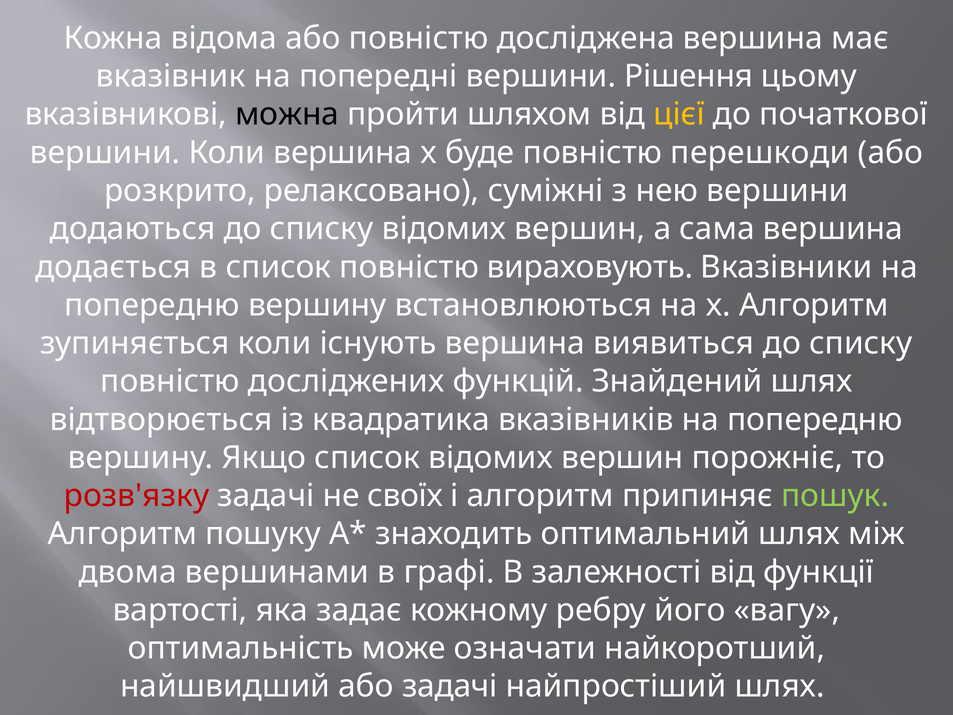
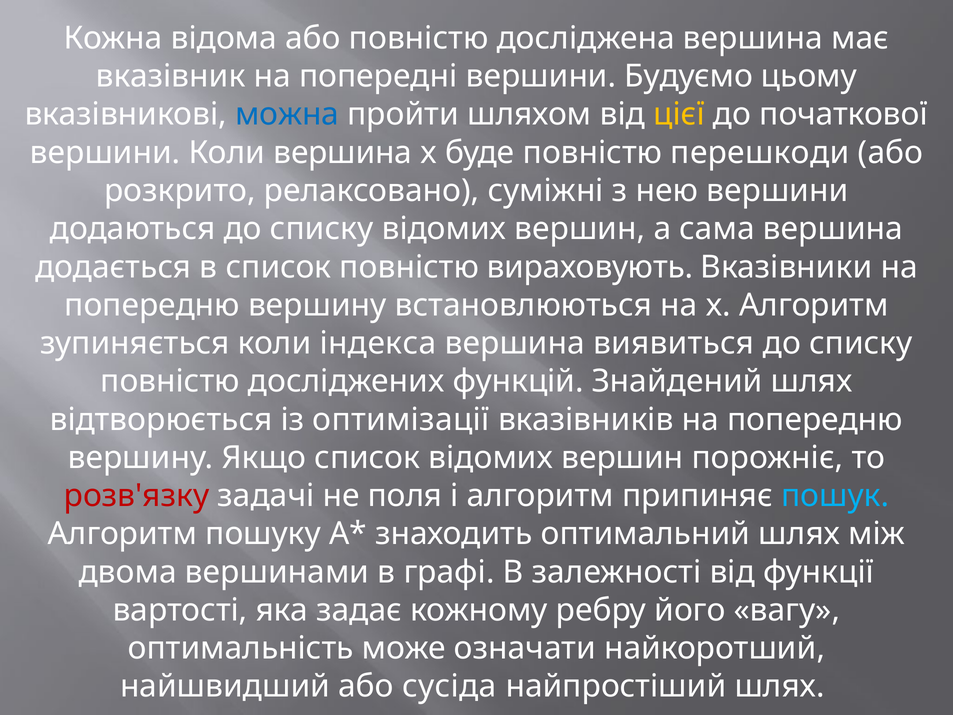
Рішення: Рішення -> Будуємо
можна colour: black -> blue
існують: існують -> індекса
квадратика: квадратика -> оптимізації
своїх: своїх -> поля
пошук colour: light green -> light blue
або задачі: задачі -> сусіда
